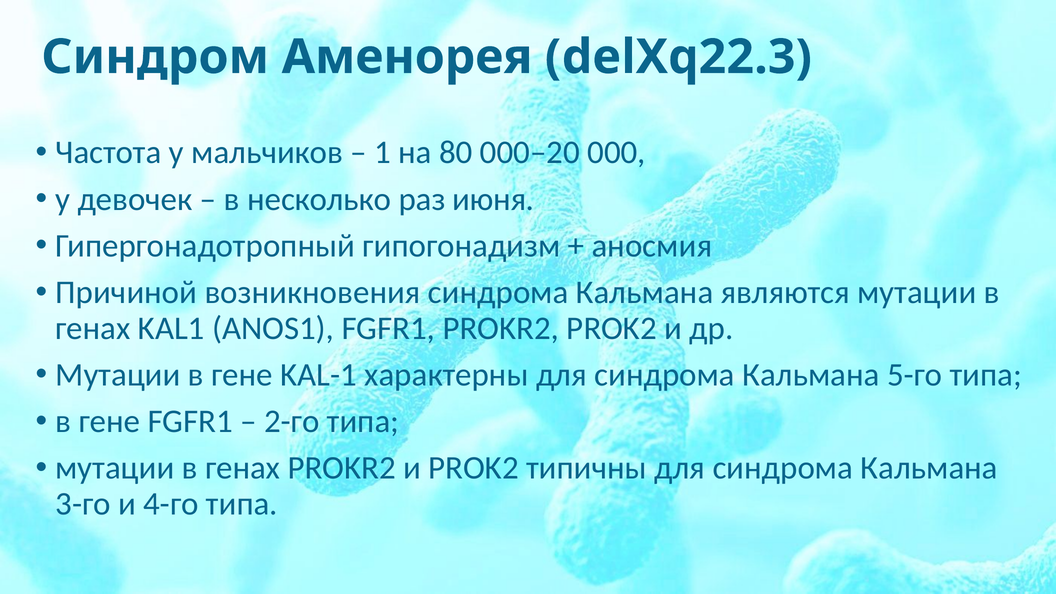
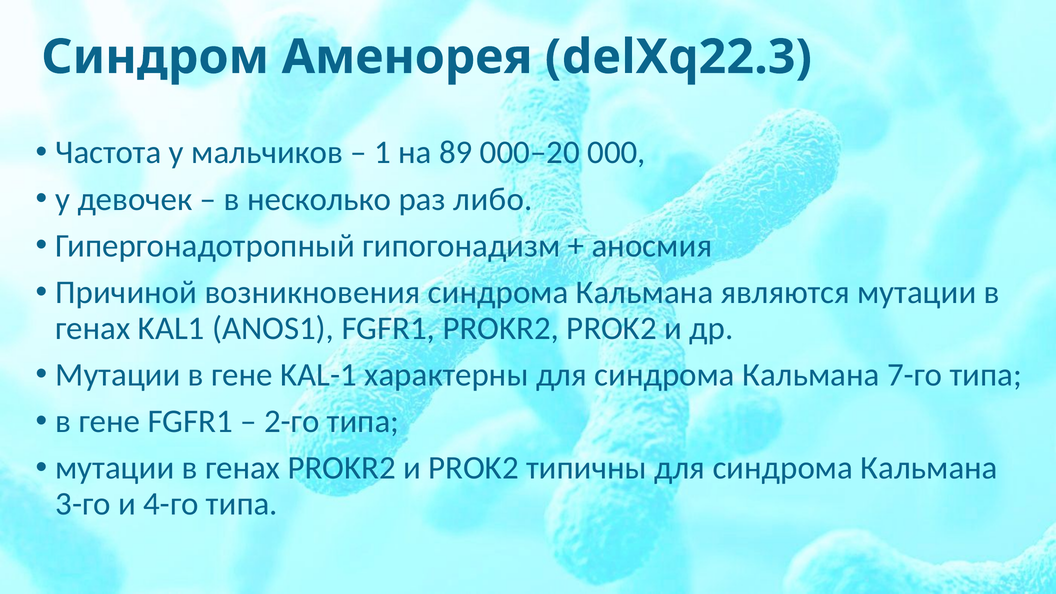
80: 80 -> 89
июня: июня -> либо
5-го: 5-го -> 7-го
